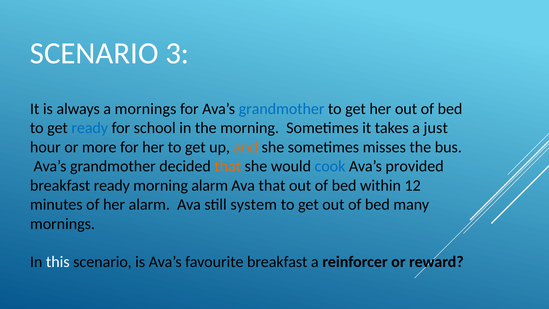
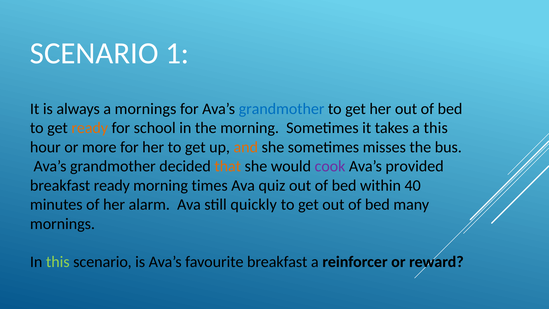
3: 3 -> 1
ready at (90, 128) colour: blue -> orange
a just: just -> this
cook colour: blue -> purple
morning alarm: alarm -> times
Ava that: that -> quiz
12: 12 -> 40
system: system -> quickly
this at (58, 262) colour: white -> light green
